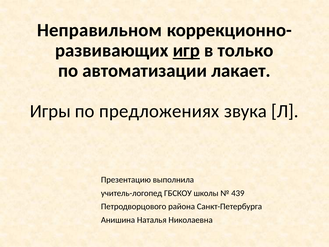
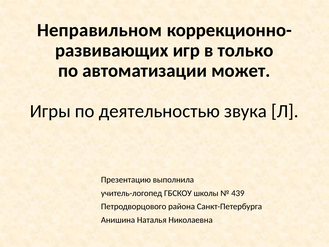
игр underline: present -> none
лакает: лакает -> может
предложениях: предложениях -> деятельностью
